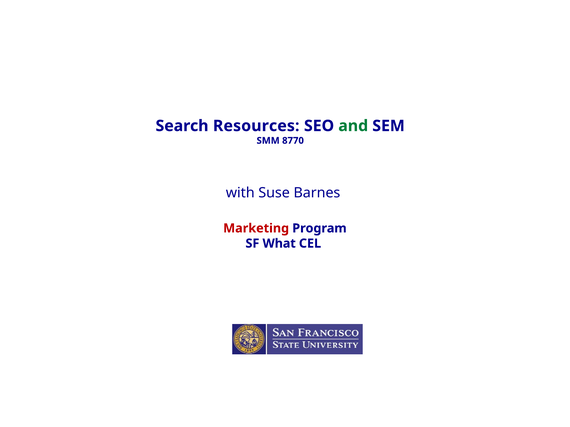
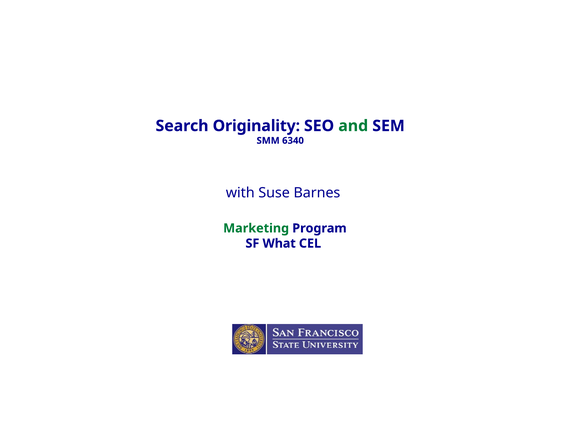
Resources: Resources -> Originality
8770: 8770 -> 6340
Marketing colour: red -> green
